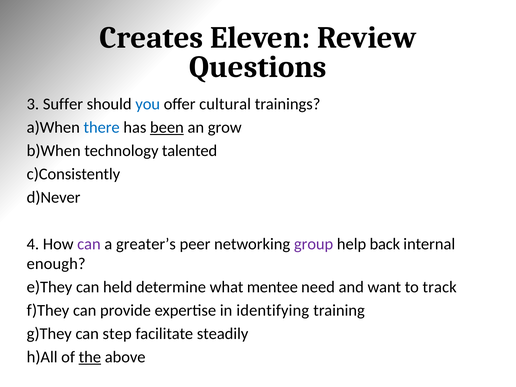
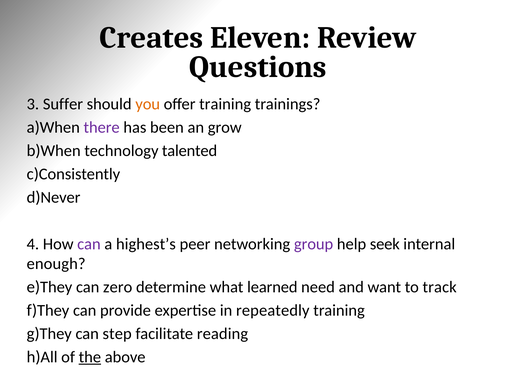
you colour: blue -> orange
offer cultural: cultural -> training
there colour: blue -> purple
been underline: present -> none
greater’s: greater’s -> highest’s
back: back -> seek
held: held -> zero
mentee: mentee -> learned
identifying: identifying -> repeatedly
steadily: steadily -> reading
